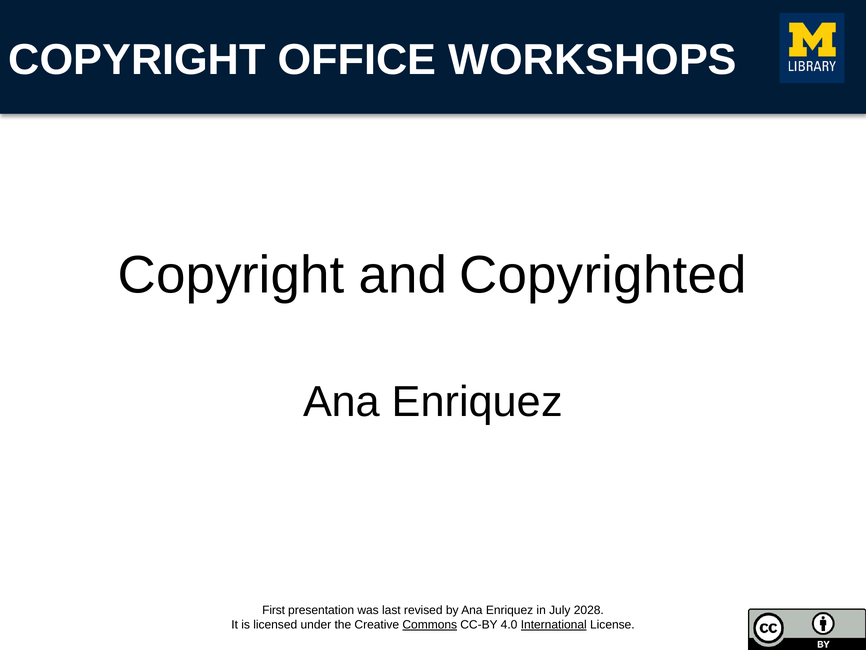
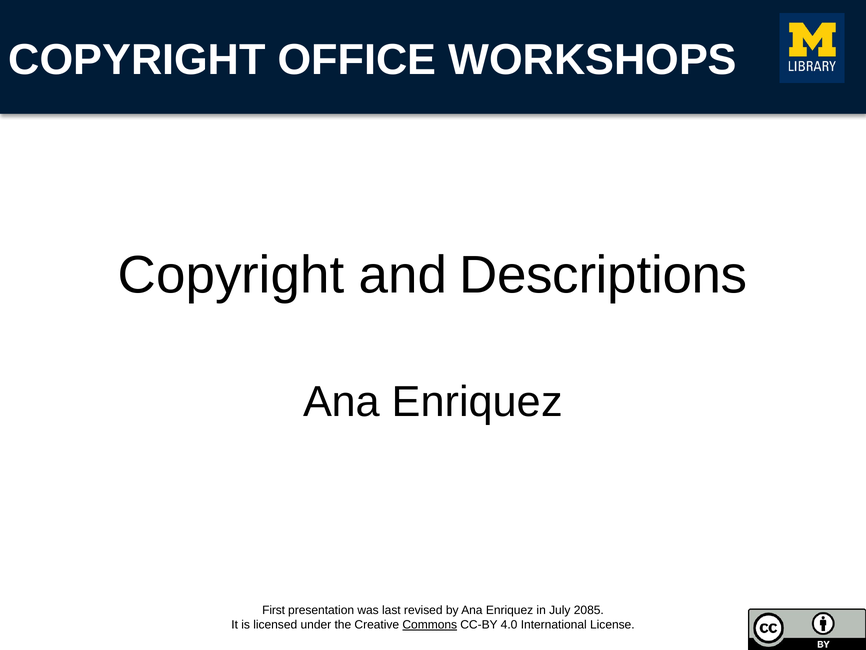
Copyrighted: Copyrighted -> Descriptions
2028: 2028 -> 2085
International underline: present -> none
